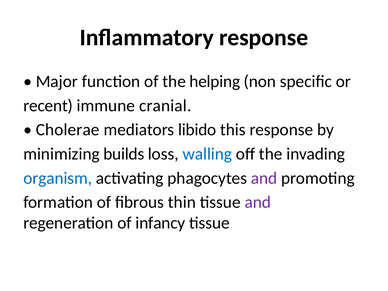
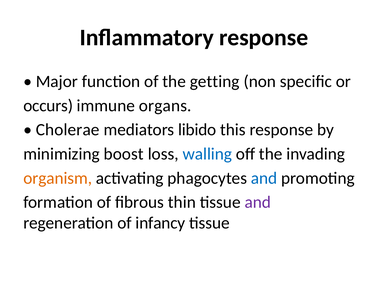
helping: helping -> getting
recent: recent -> occurs
cranial: cranial -> organs
builds: builds -> boost
organism colour: blue -> orange
and at (264, 178) colour: purple -> blue
